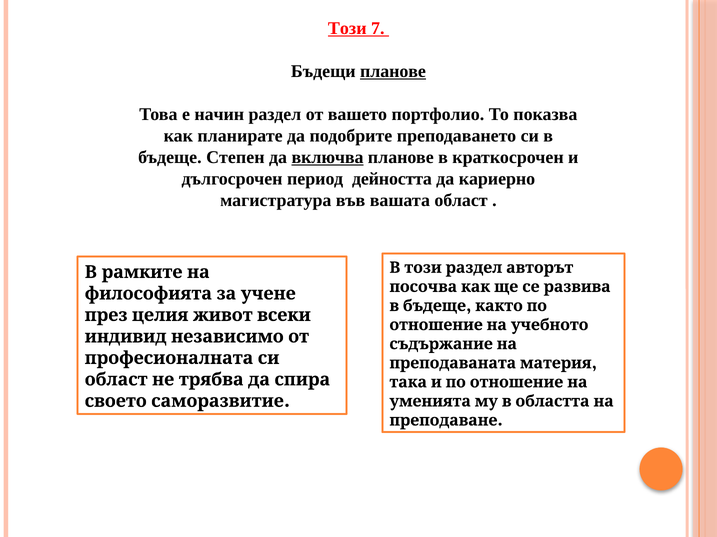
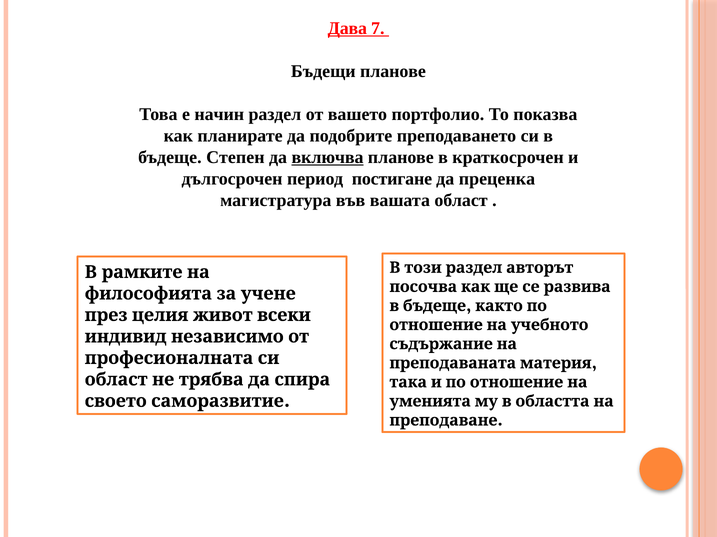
Този: Този -> Дава
планове at (393, 71) underline: present -> none
дейността: дейността -> постигане
кариерно: кариерно -> преценка
